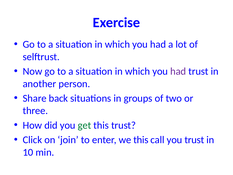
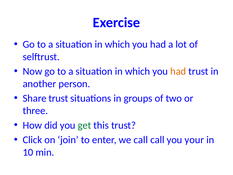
had at (178, 71) colour: purple -> orange
Share back: back -> trust
we this: this -> call
you trust: trust -> your
